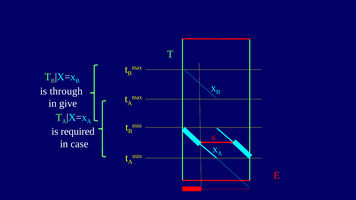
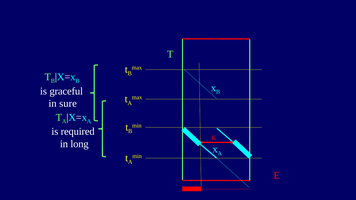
through: through -> graceful
give: give -> sure
case: case -> long
